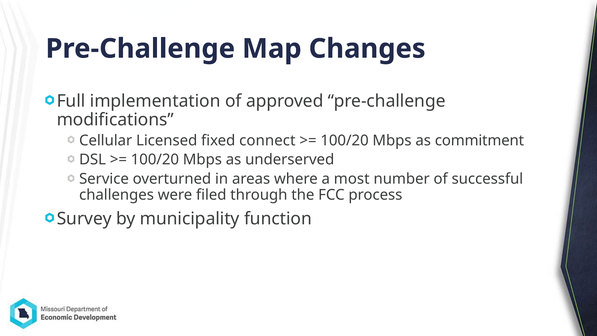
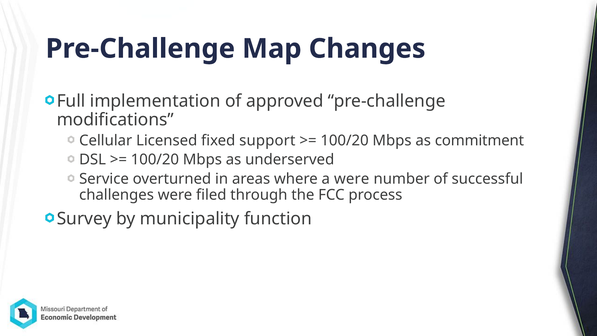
connect: connect -> support
a most: most -> were
